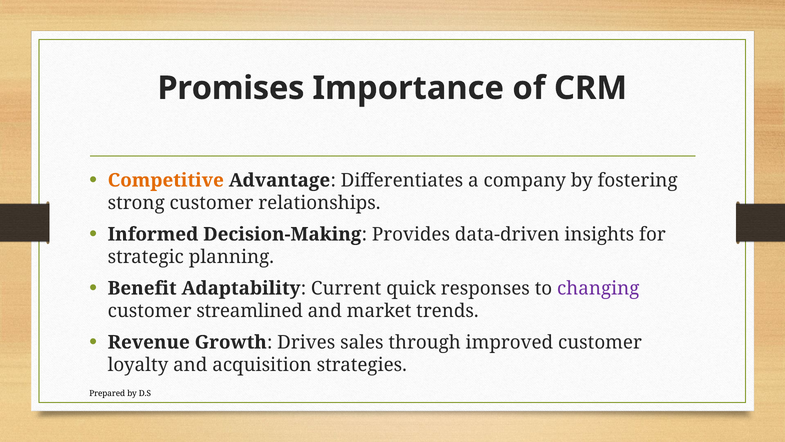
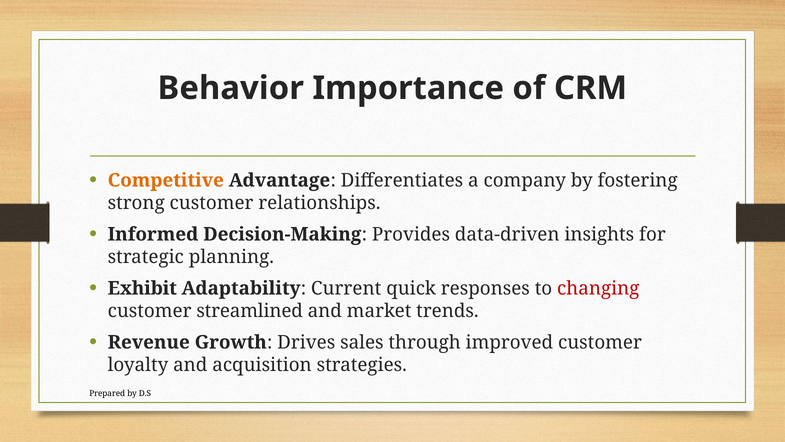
Promises: Promises -> Behavior
Benefit: Benefit -> Exhibit
changing colour: purple -> red
